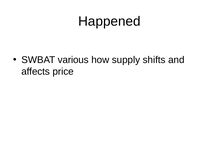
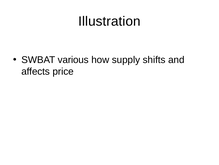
Happened: Happened -> Illustration
